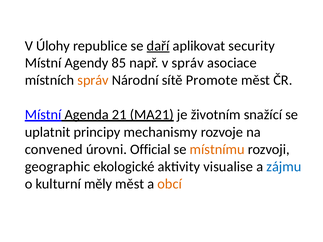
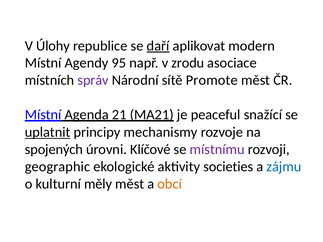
security: security -> modern
85: 85 -> 95
v správ: správ -> zrodu
správ at (93, 80) colour: orange -> purple
životním: životním -> peaceful
uplatnit underline: none -> present
convened: convened -> spojených
Official: Official -> Klíčové
místnímu colour: orange -> purple
visualise: visualise -> societies
